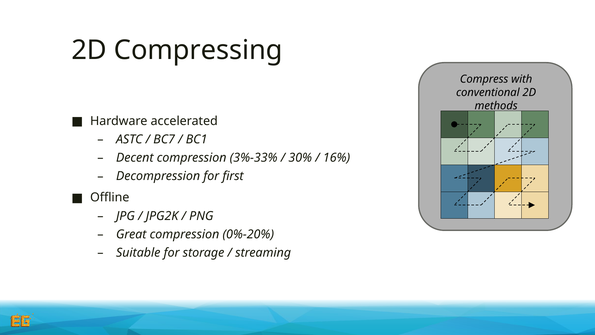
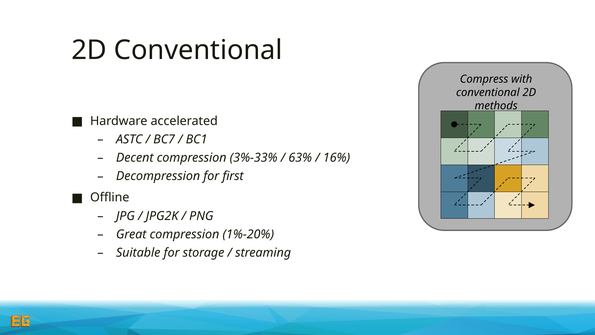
2D Compressing: Compressing -> Conventional
30%: 30% -> 63%
0%-20%: 0%-20% -> 1%-20%
